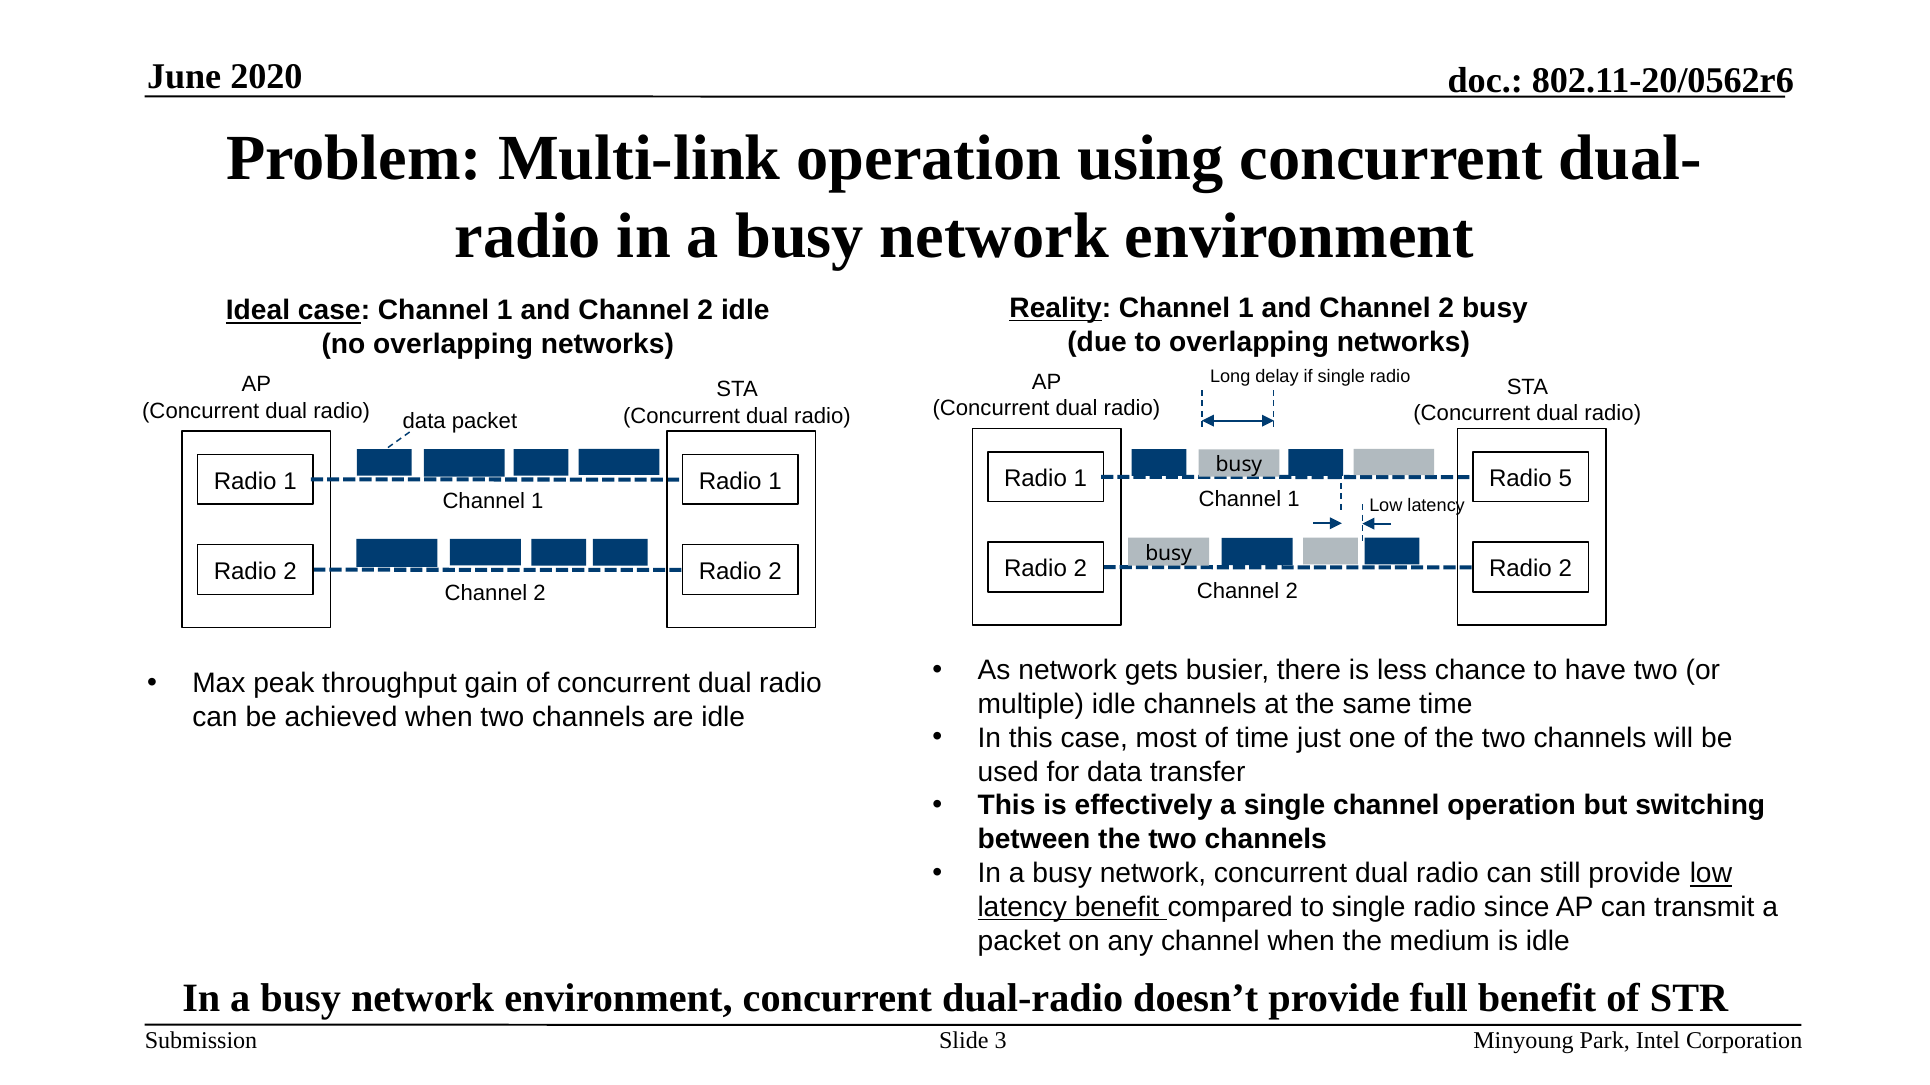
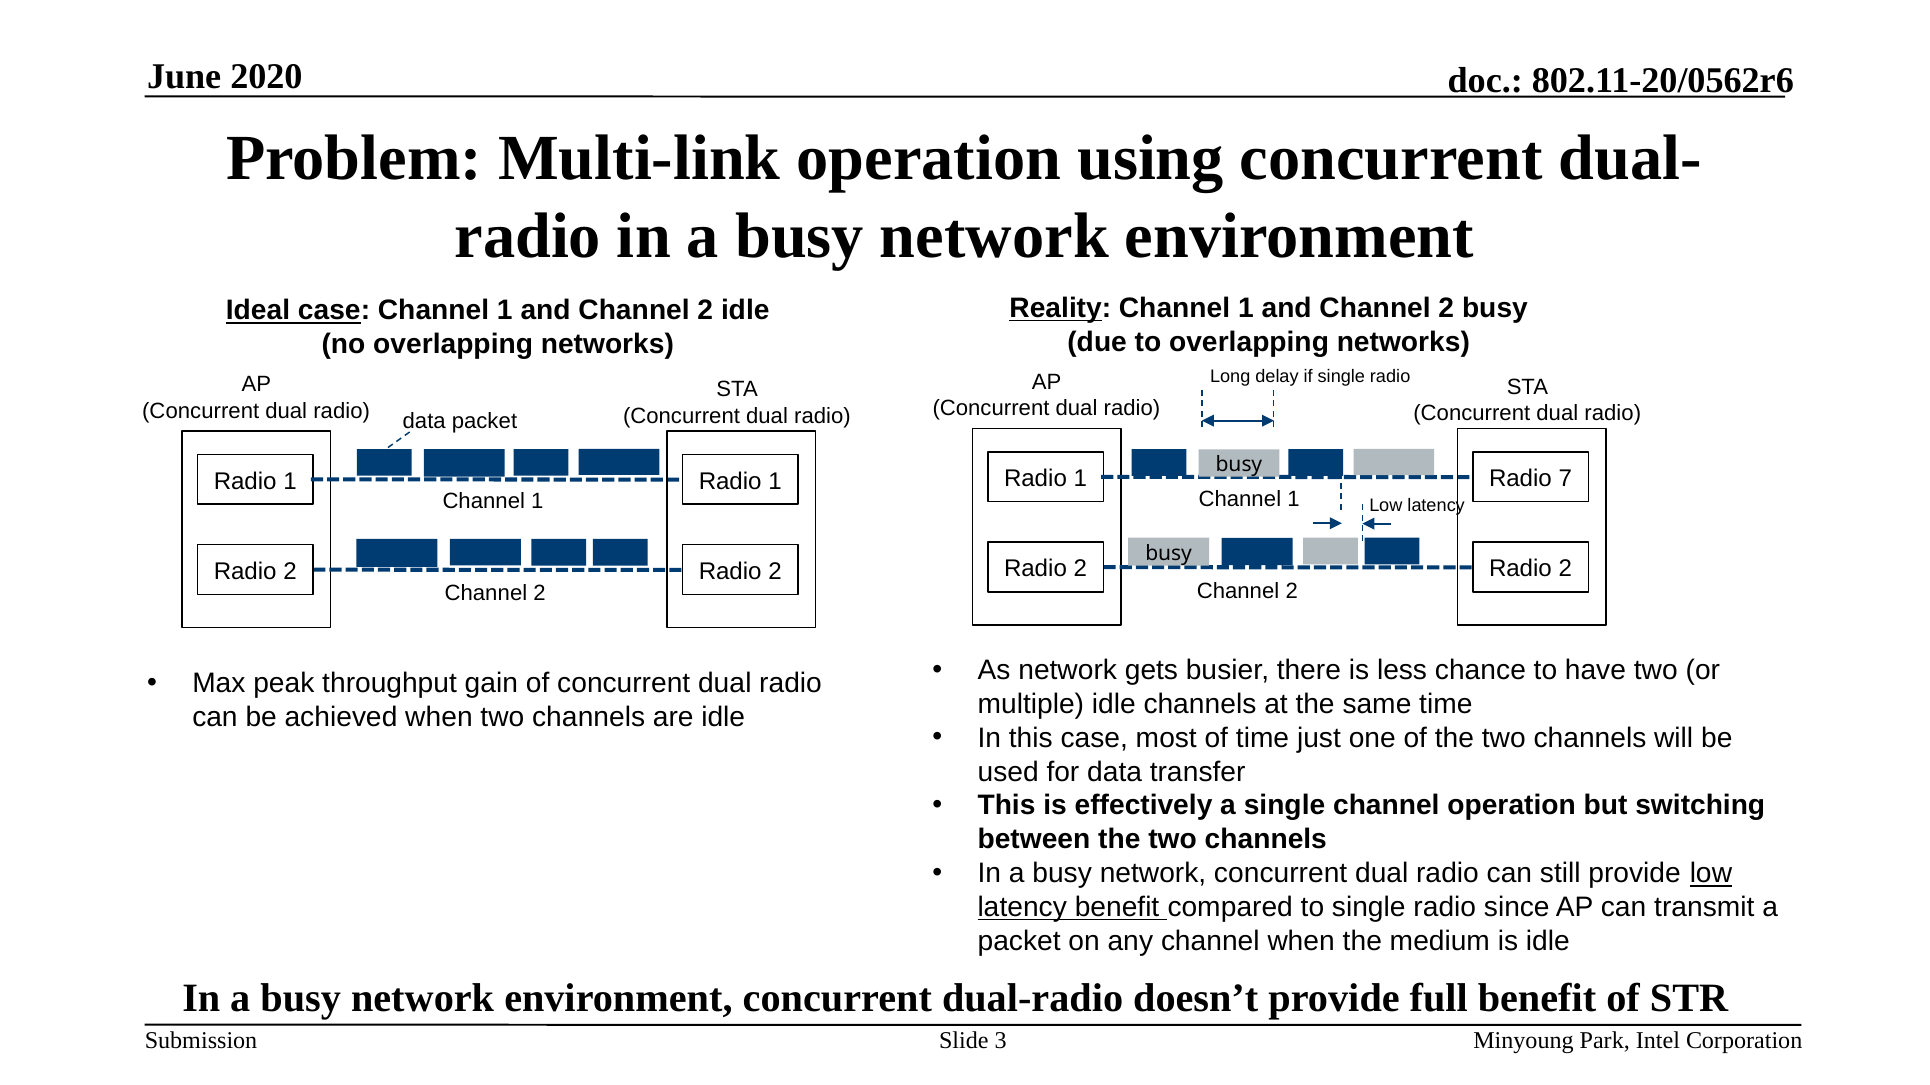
5: 5 -> 7
